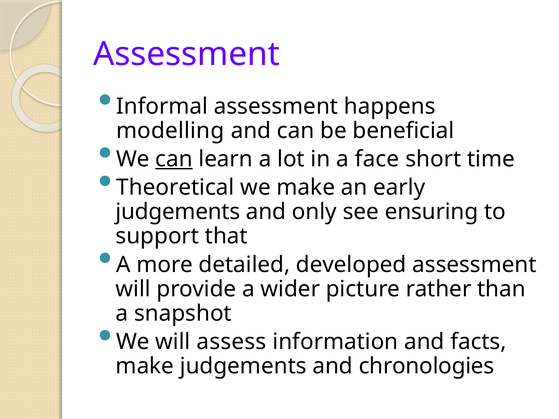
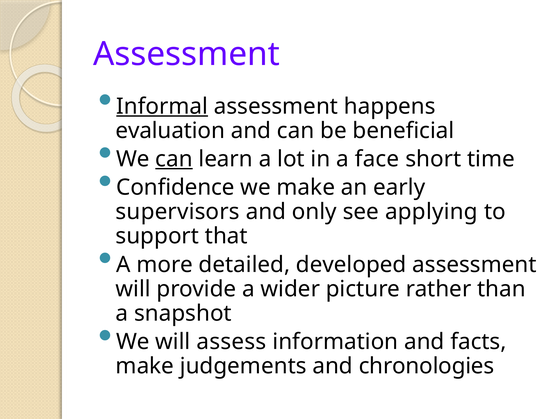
Informal underline: none -> present
modelling: modelling -> evaluation
Theoretical: Theoretical -> Confidence
judgements at (178, 212): judgements -> supervisors
ensuring: ensuring -> applying
